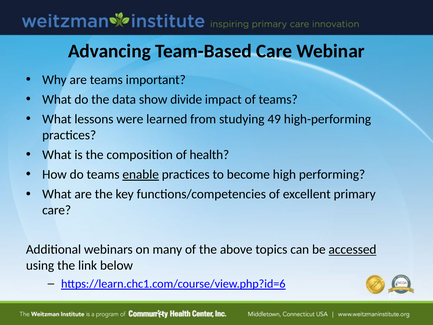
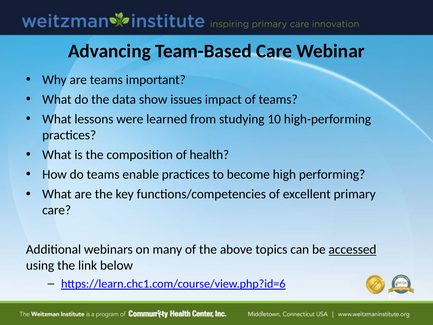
divide: divide -> issues
49: 49 -> 10
enable underline: present -> none
